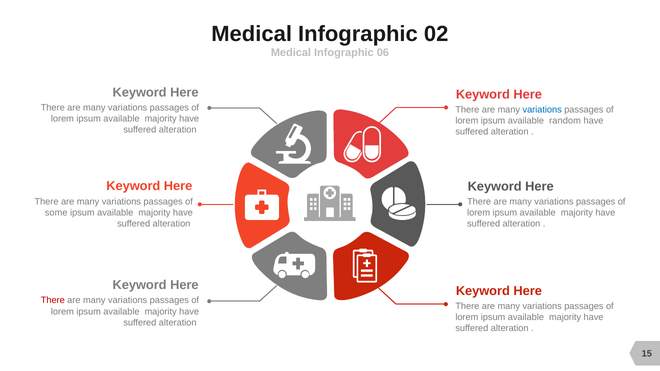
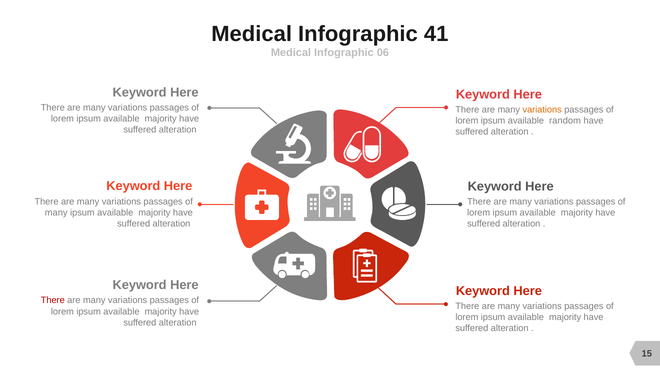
02: 02 -> 41
variations at (542, 110) colour: blue -> orange
some at (56, 213): some -> many
